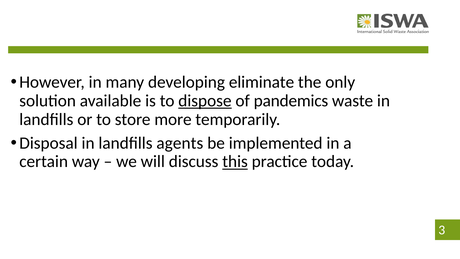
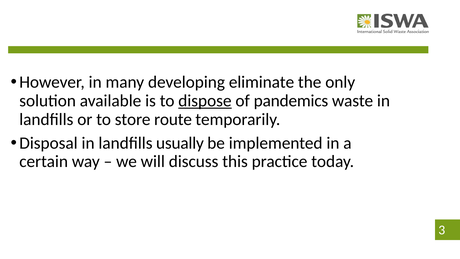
more: more -> route
agents: agents -> usually
this underline: present -> none
